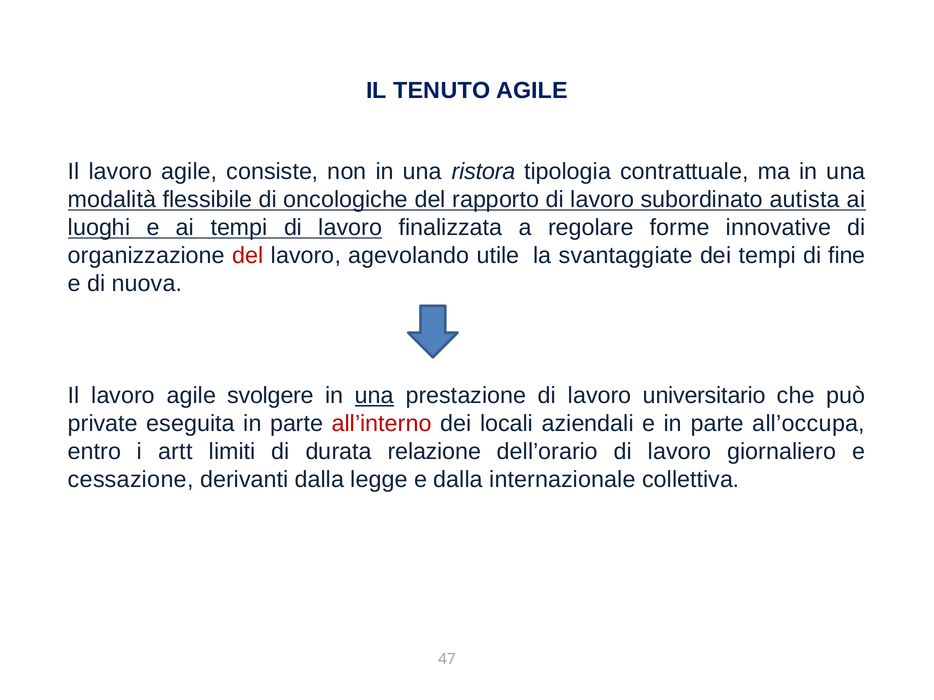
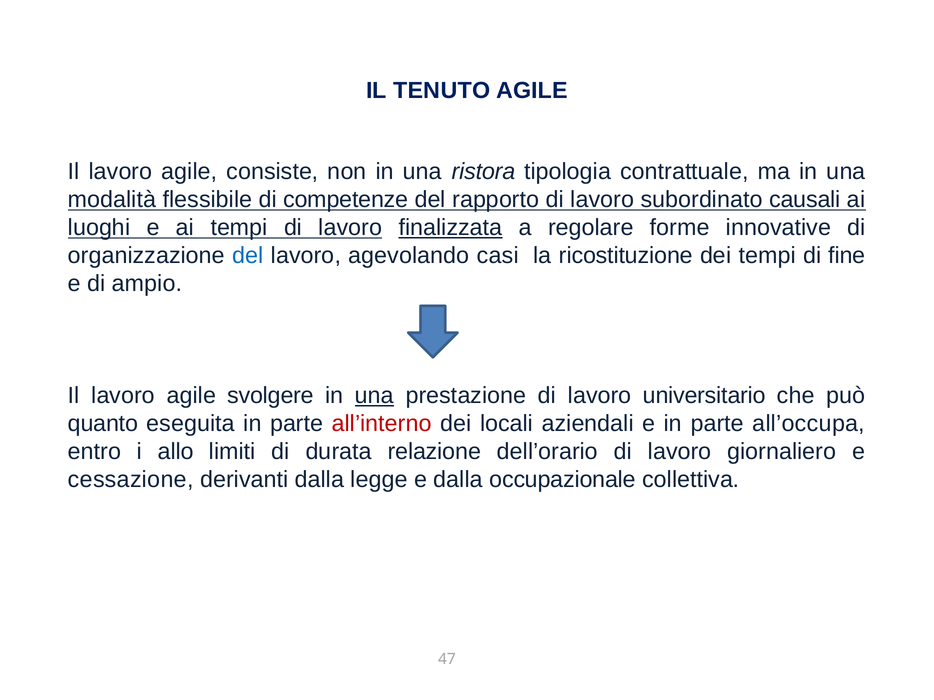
oncologiche: oncologiche -> competenze
autista: autista -> causali
finalizzata underline: none -> present
del at (248, 256) colour: red -> blue
utile: utile -> casi
svantaggiate: svantaggiate -> ricostituzione
nuova: nuova -> ampio
private: private -> quanto
artt: artt -> allo
internazionale: internazionale -> occupazionale
